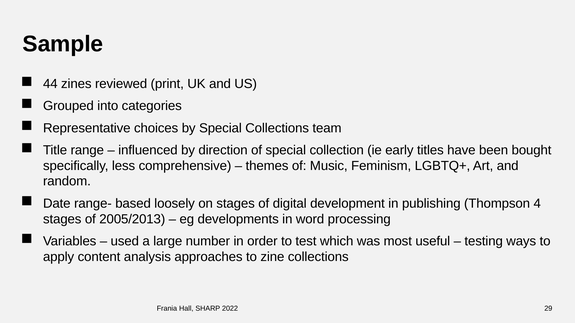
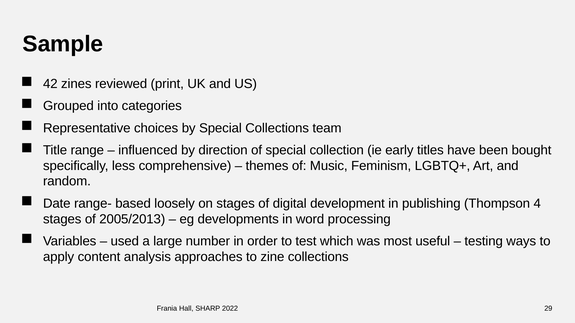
44: 44 -> 42
